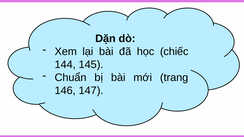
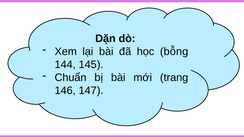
chiếc: chiếc -> bỗng
